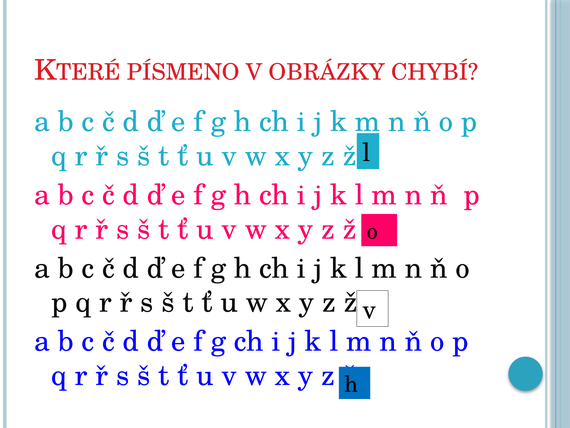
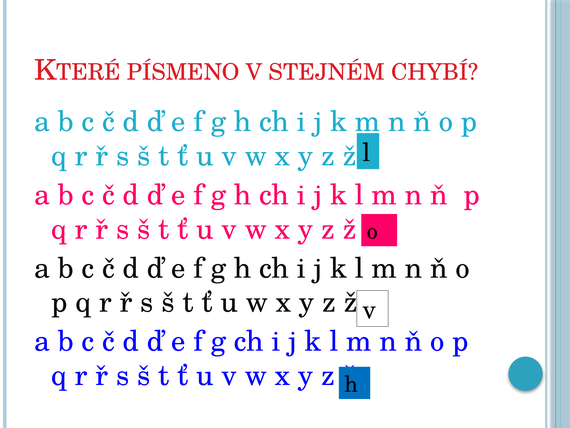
OBRÁZKY: OBRÁZKY -> STEJNÉM
